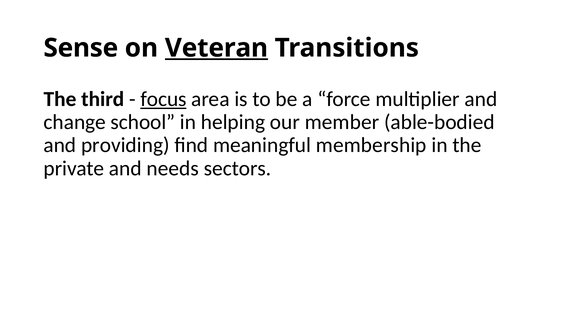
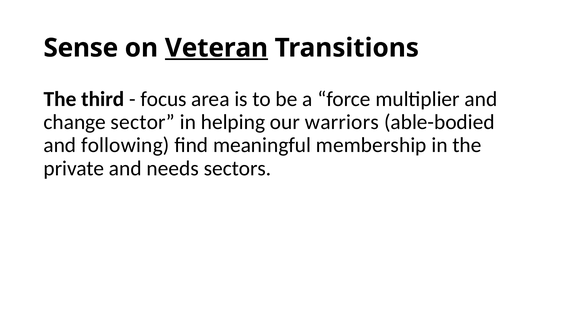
focus underline: present -> none
school: school -> sector
member: member -> warriors
providing: providing -> following
